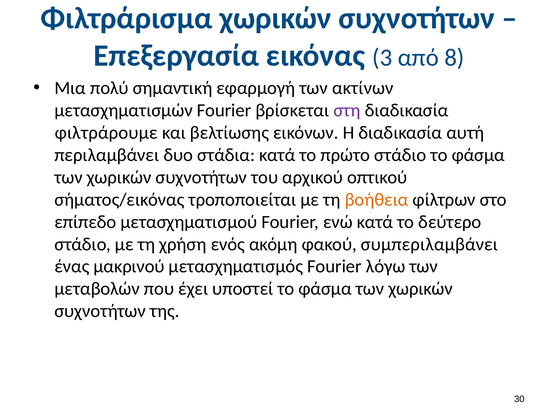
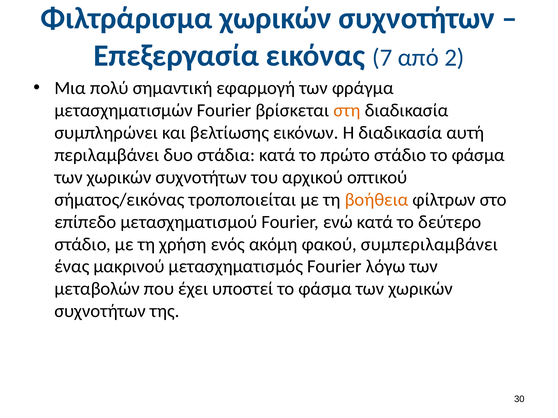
3: 3 -> 7
8: 8 -> 2
ακτίνων: ακτίνων -> φράγμα
στη colour: purple -> orange
φιλτράρουμε: φιλτράρουμε -> συμπληρώνει
